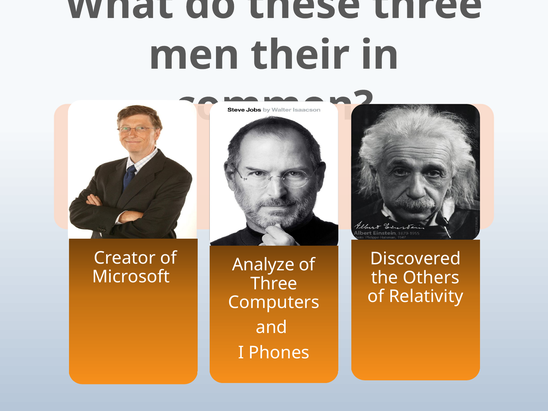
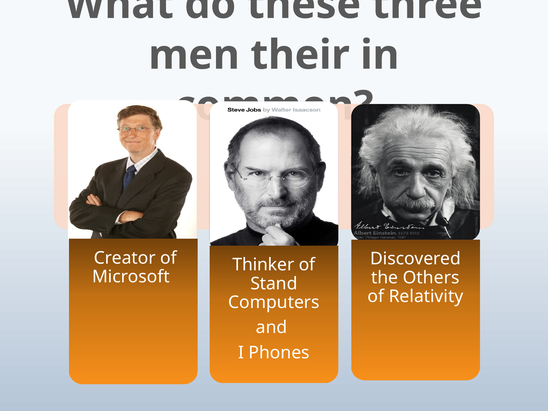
Analyze: Analyze -> Thinker
Three at (274, 284): Three -> Stand
